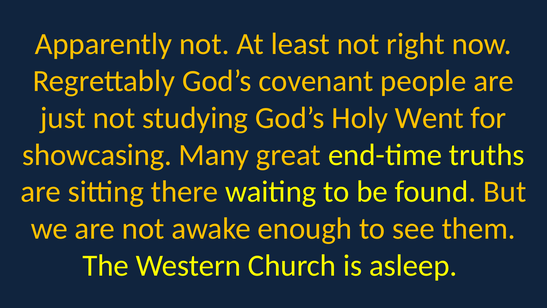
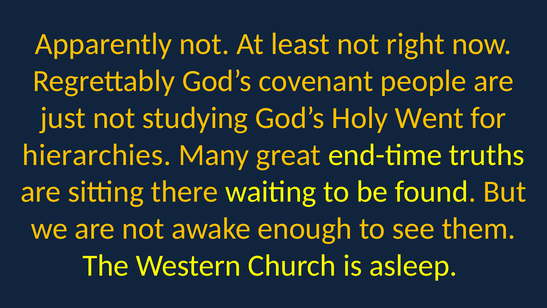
showcasing: showcasing -> hierarchies
